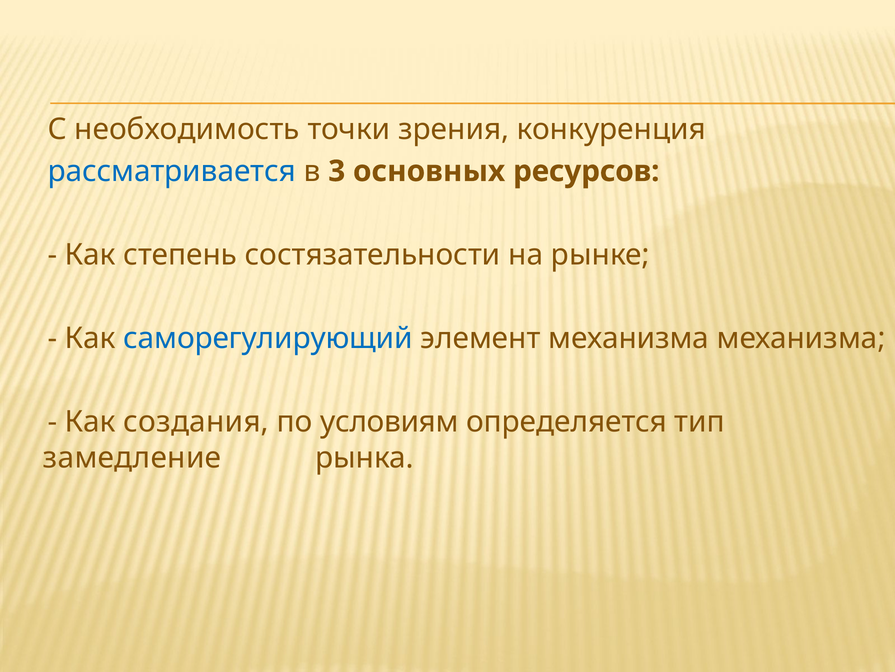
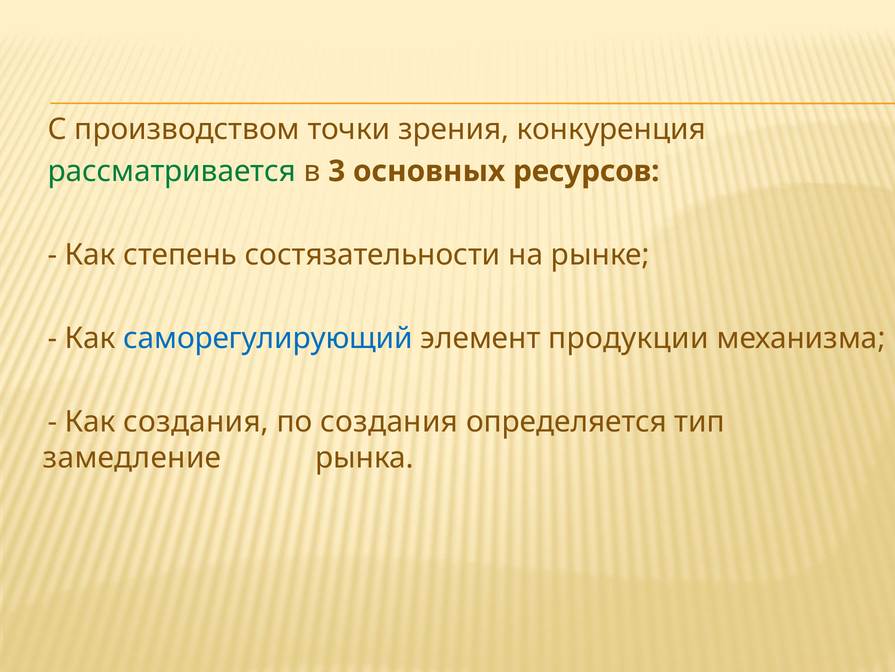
необходимость: необходимость -> производством
рассматривается colour: blue -> green
элемент механизма: механизма -> продукции
по условиям: условиям -> создания
